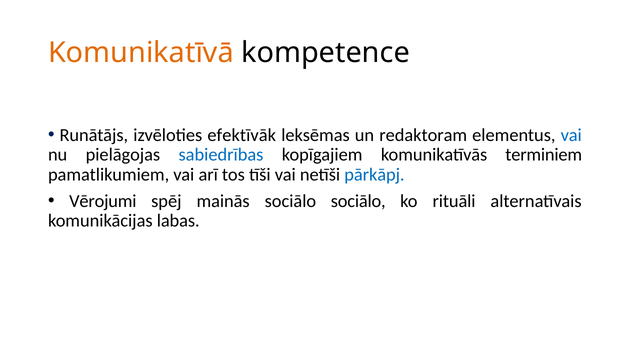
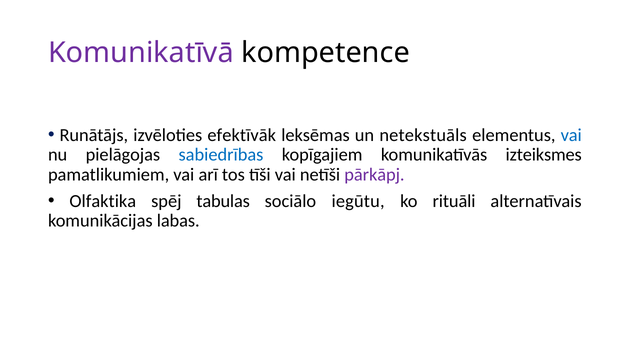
Komunikatīvā colour: orange -> purple
redaktoram: redaktoram -> netekstuāls
terminiem: terminiem -> izteiksmes
pārkāpj colour: blue -> purple
Vērojumi: Vērojumi -> Olfaktika
mainās: mainās -> tabulas
sociālo sociālo: sociālo -> iegūtu
